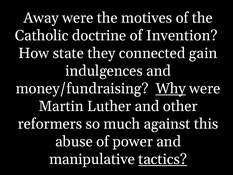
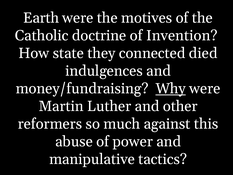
Away: Away -> Earth
gain: gain -> died
tactics underline: present -> none
